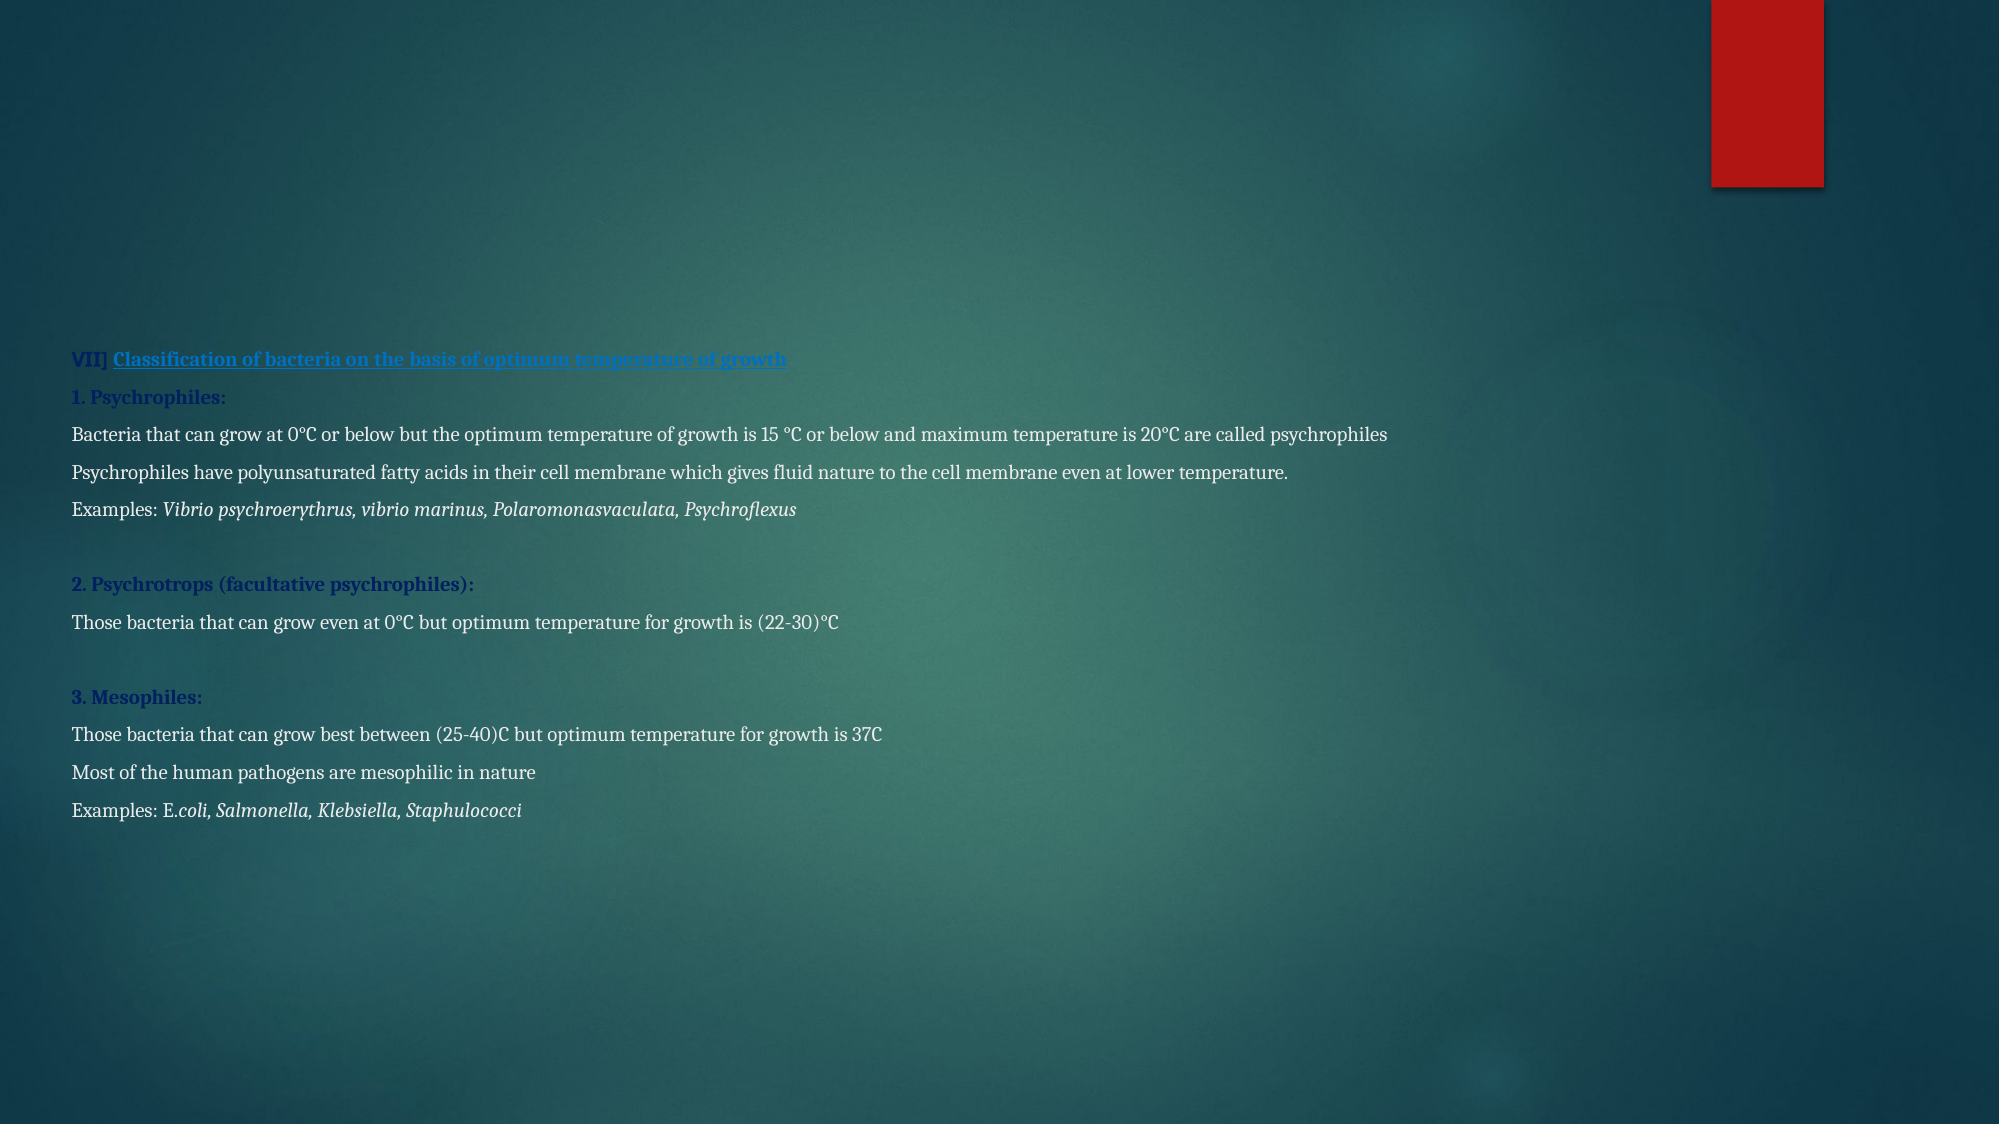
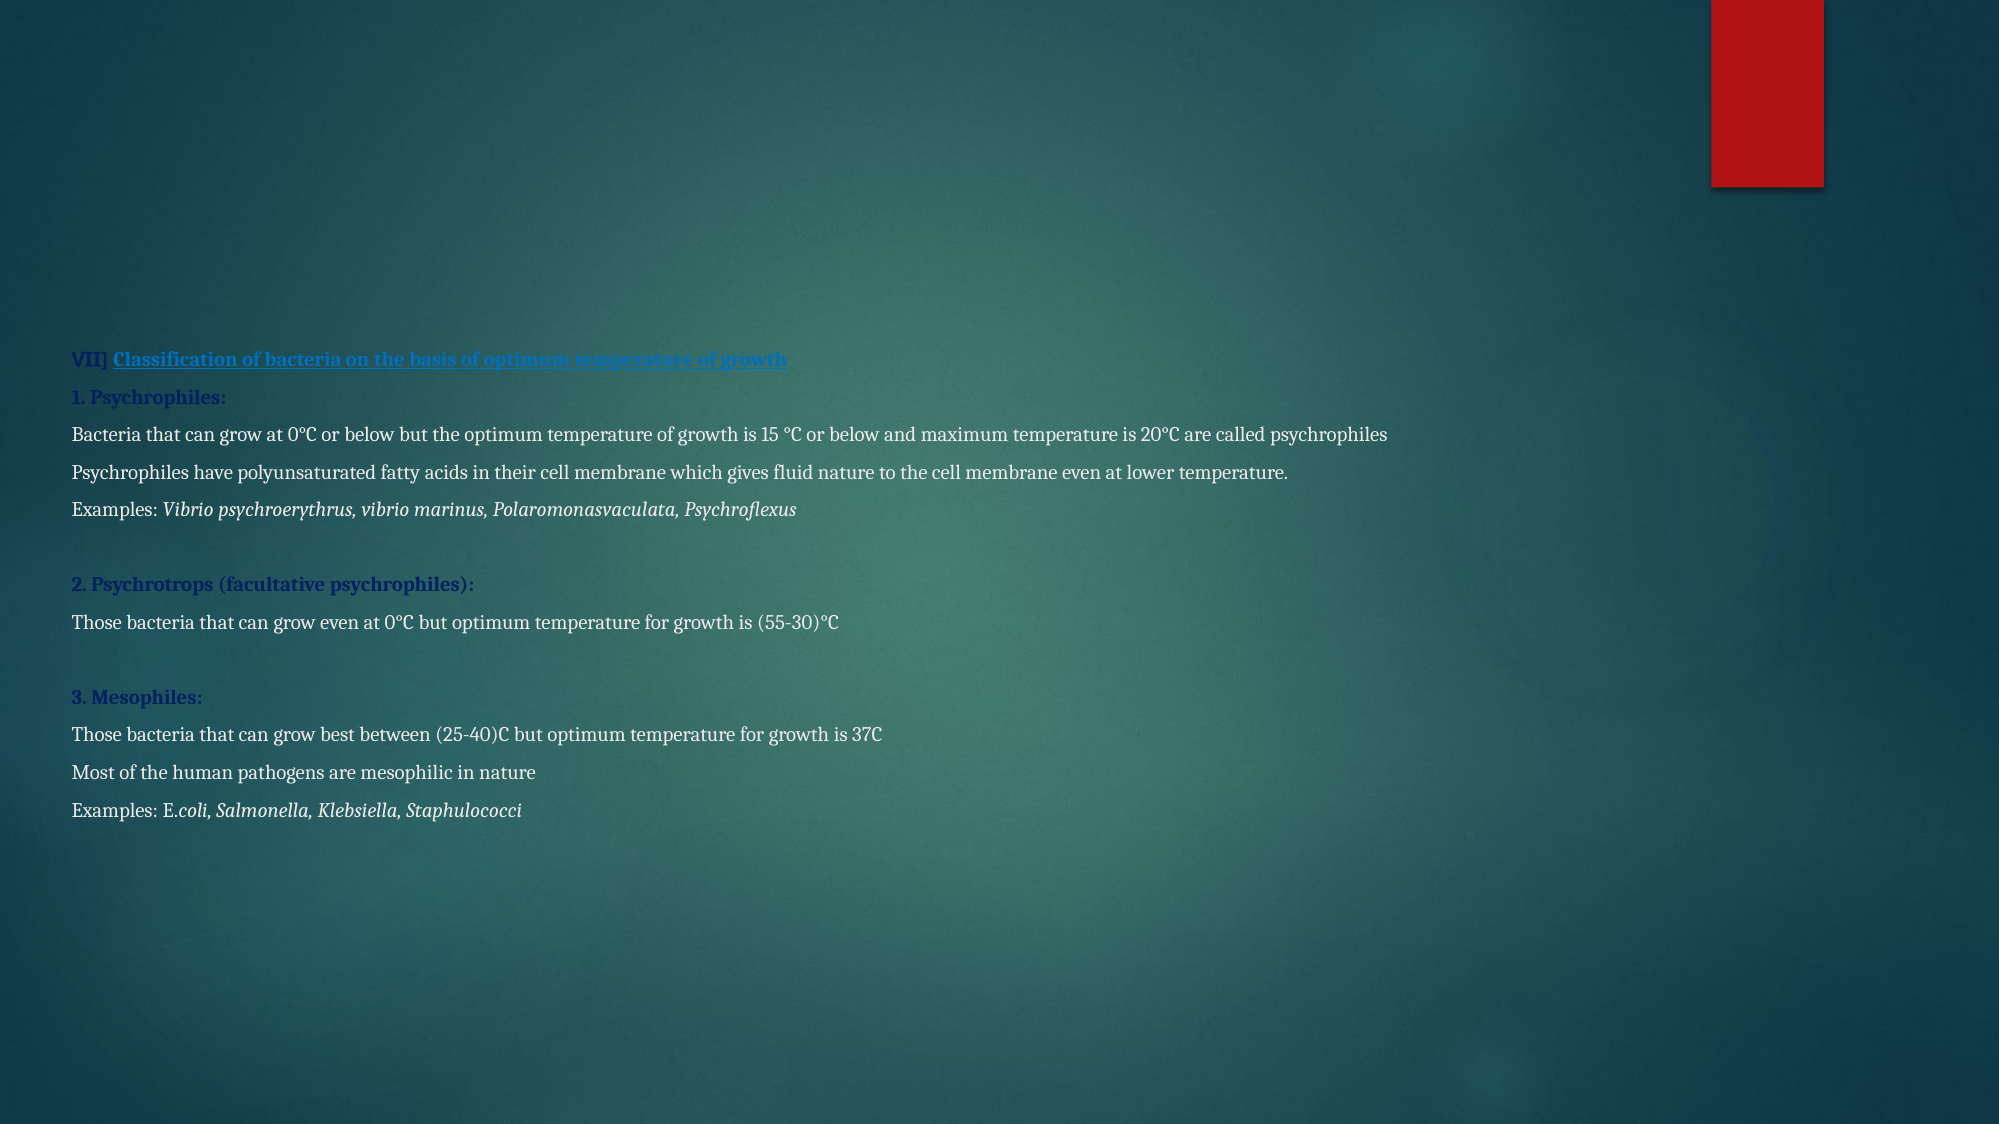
22-30)°C: 22-30)°C -> 55-30)°C
